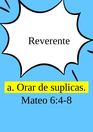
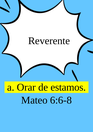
suplicas: suplicas -> estamos
6:4-8: 6:4-8 -> 6:6-8
